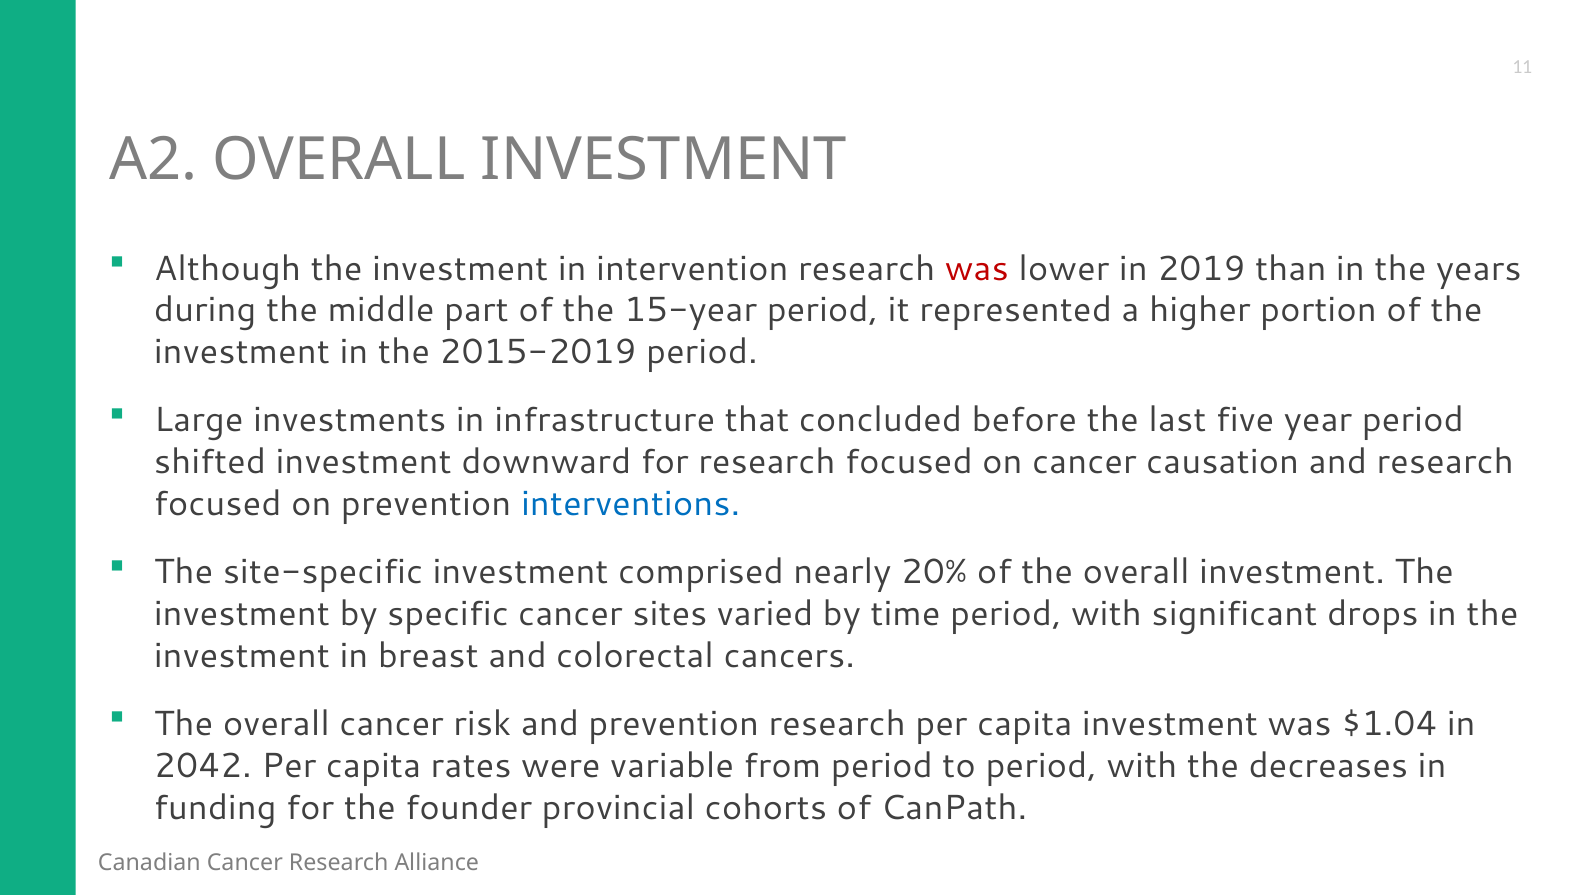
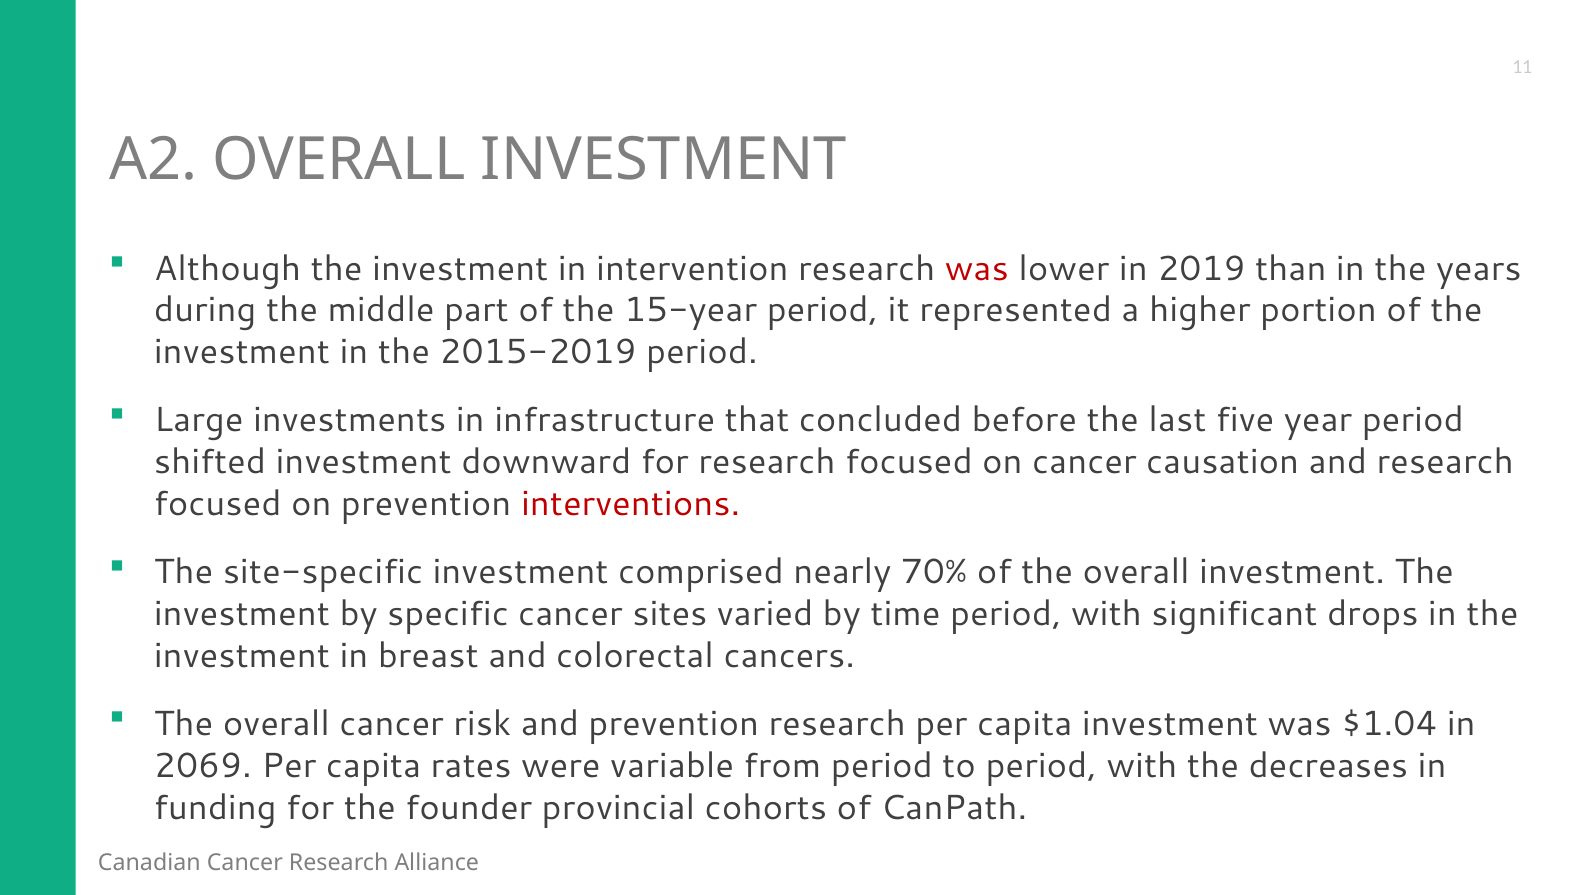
interventions colour: blue -> red
20%: 20% -> 70%
2042: 2042 -> 2069
